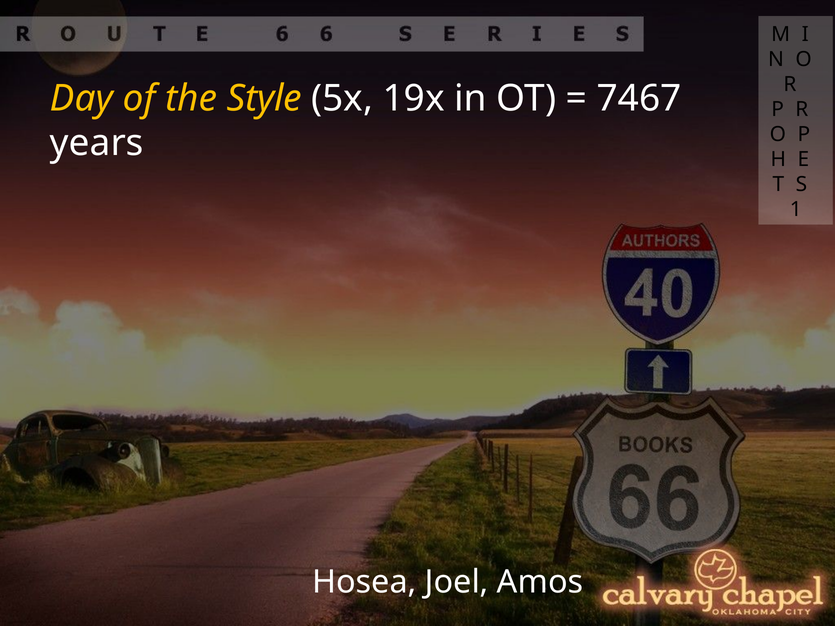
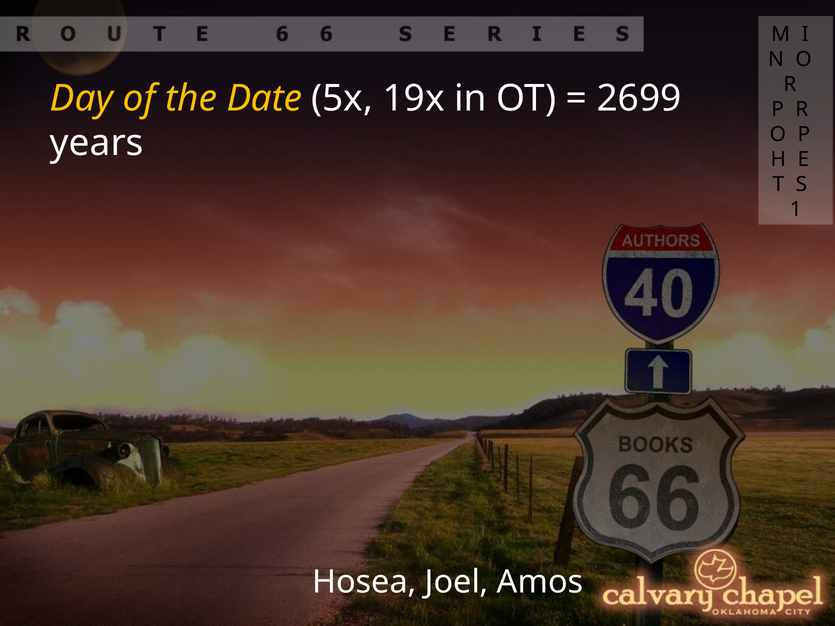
Style: Style -> Date
7467: 7467 -> 2699
